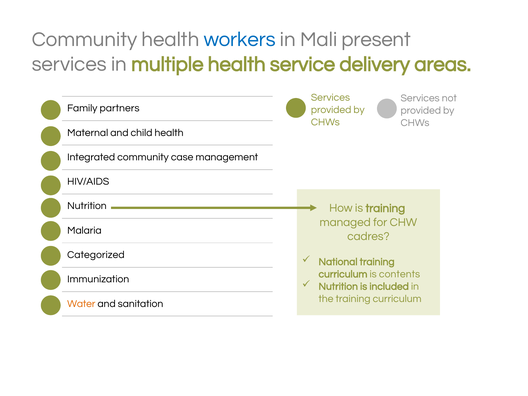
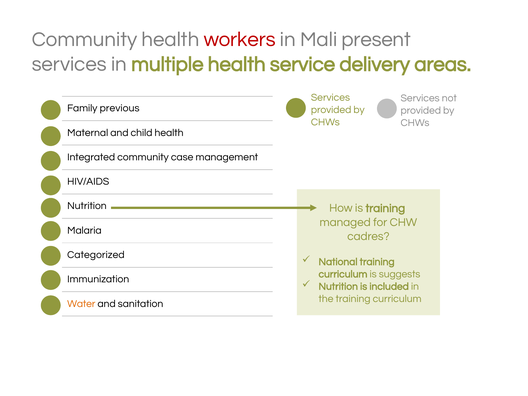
workers colour: blue -> red
partners: partners -> previous
contents: contents -> suggests
